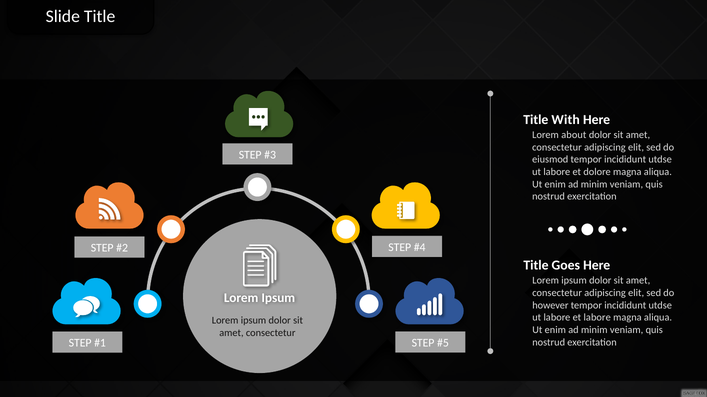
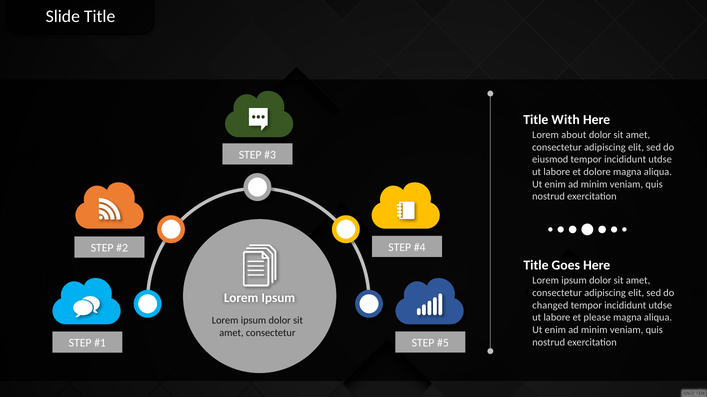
however: however -> changed
et labore: labore -> please
